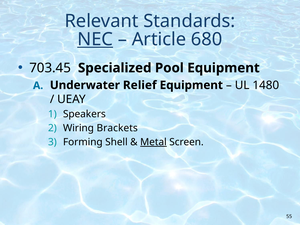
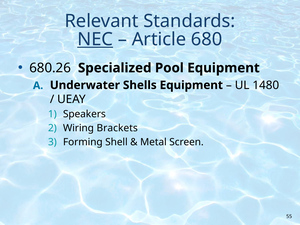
703.45: 703.45 -> 680.26
Relief: Relief -> Shells
Metal underline: present -> none
